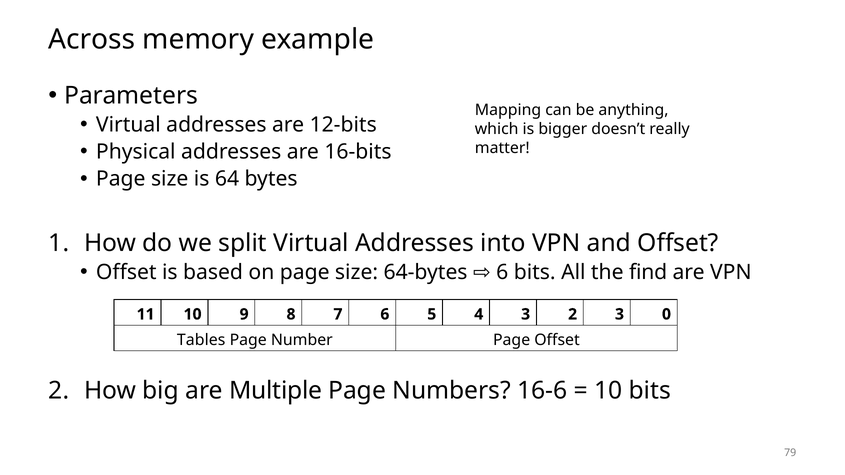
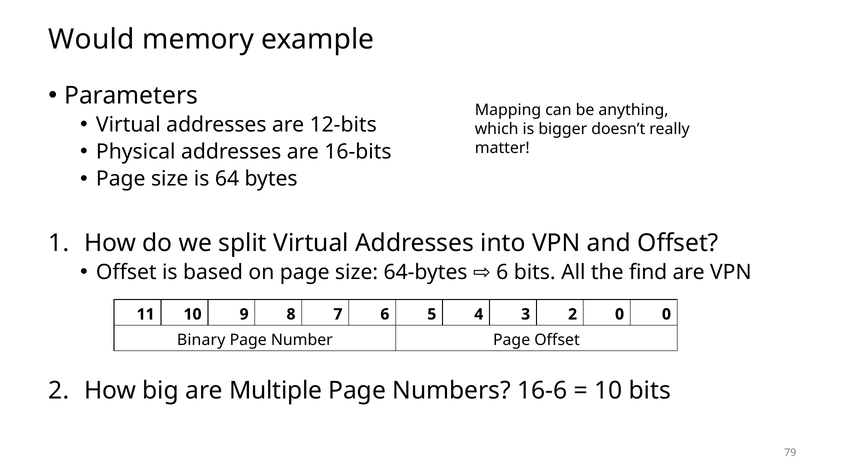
Across: Across -> Would
2 3: 3 -> 0
Tables: Tables -> Binary
